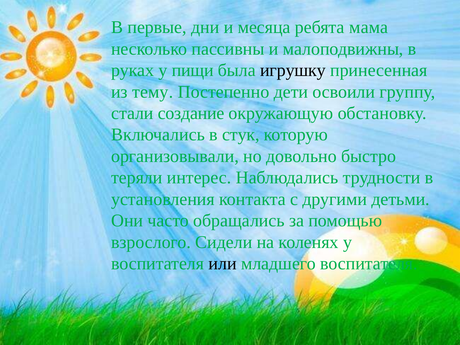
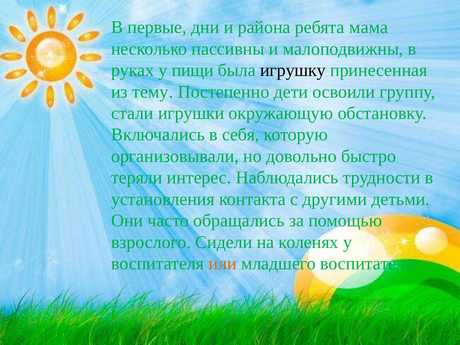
месяца: месяца -> района
создание: создание -> игрушки
стук: стук -> себя
или colour: black -> orange
